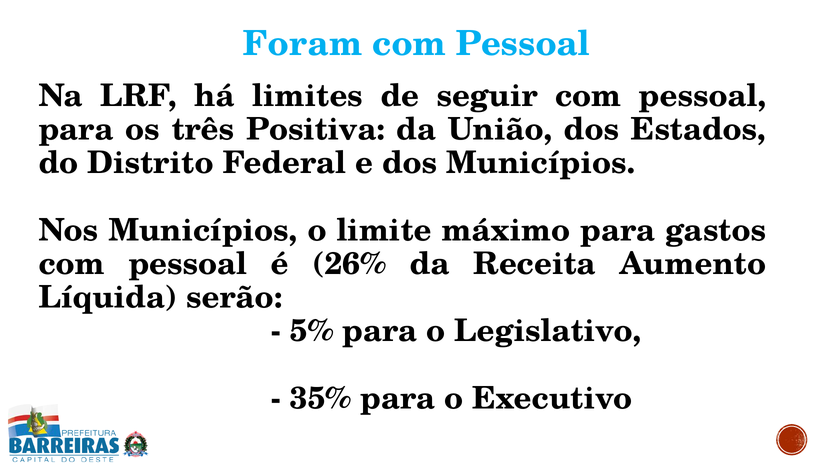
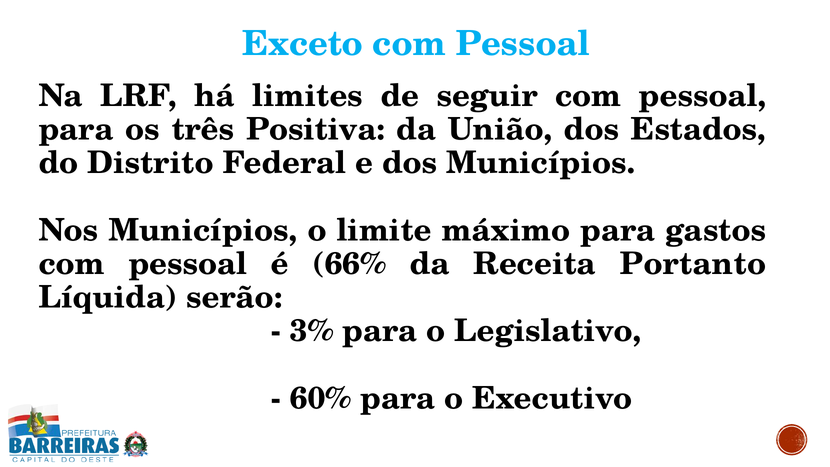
Foram: Foram -> Exceto
26%: 26% -> 66%
Aumento: Aumento -> Portanto
5%: 5% -> 3%
35%: 35% -> 60%
